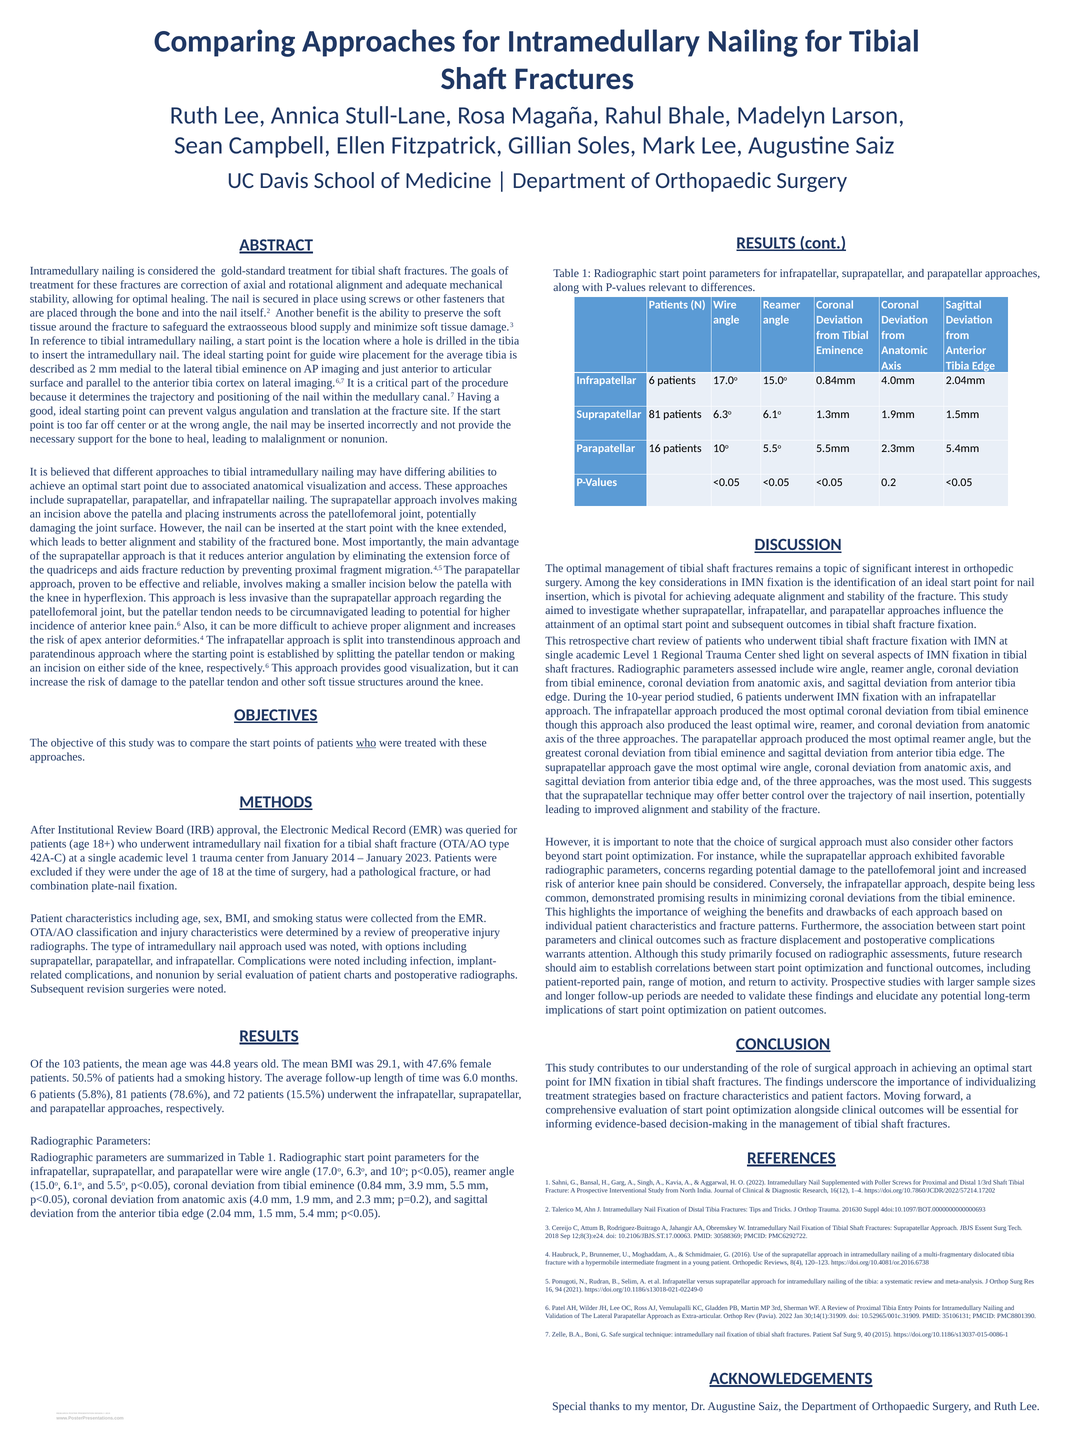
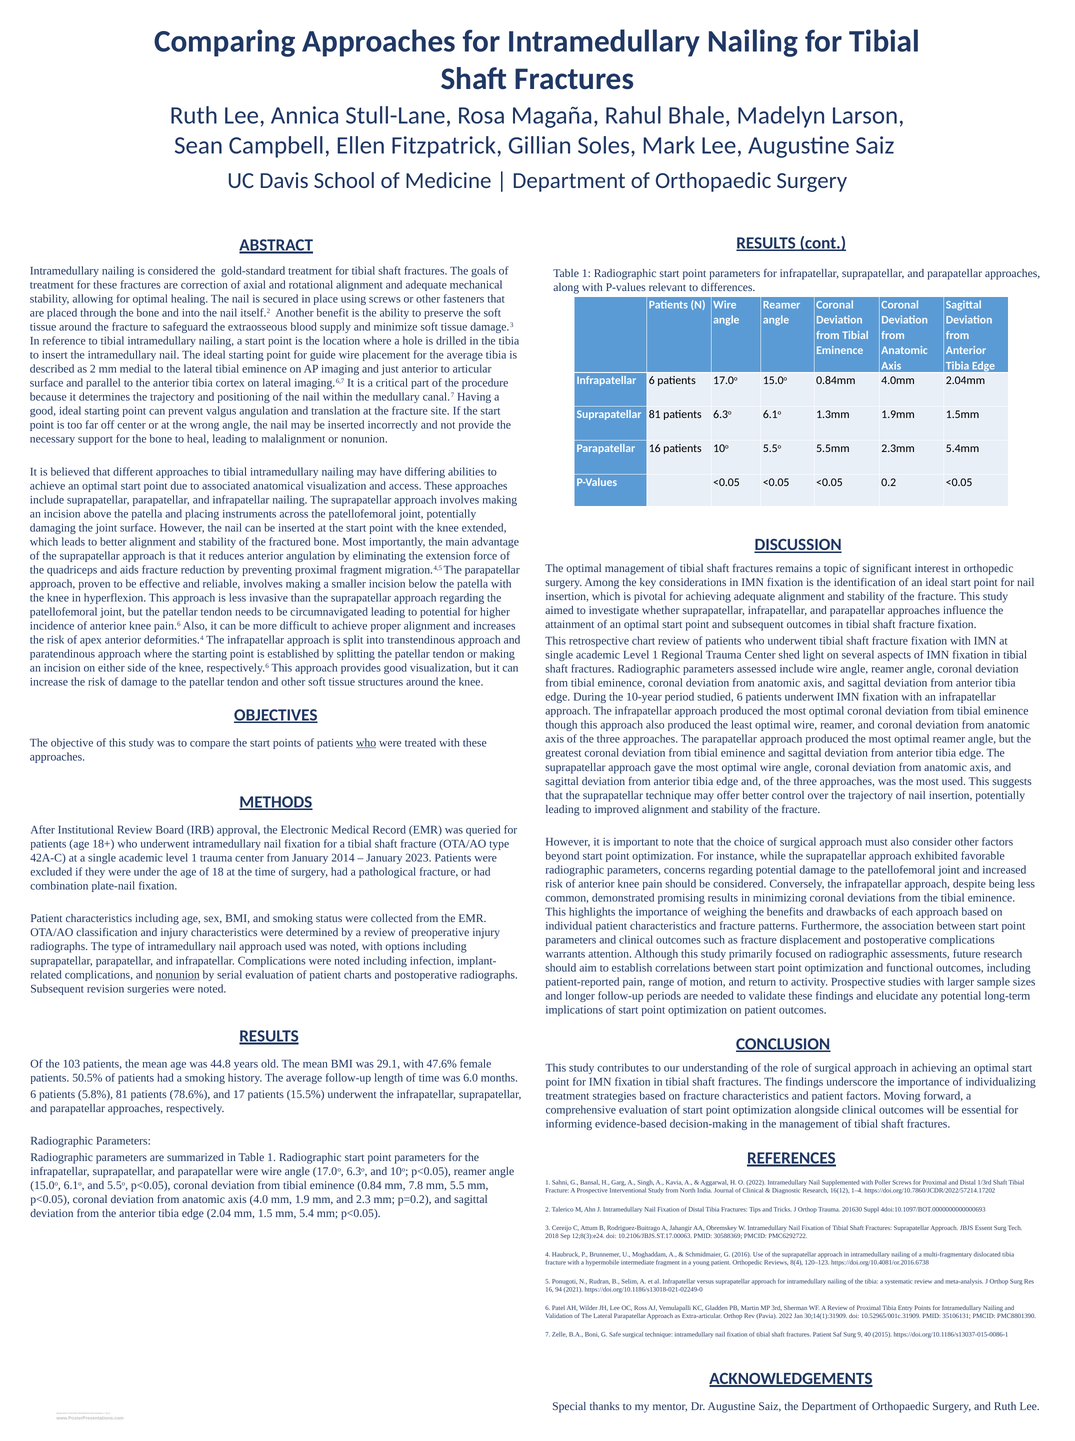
nonunion at (178, 975) underline: none -> present
72: 72 -> 17
3.9: 3.9 -> 7.8
